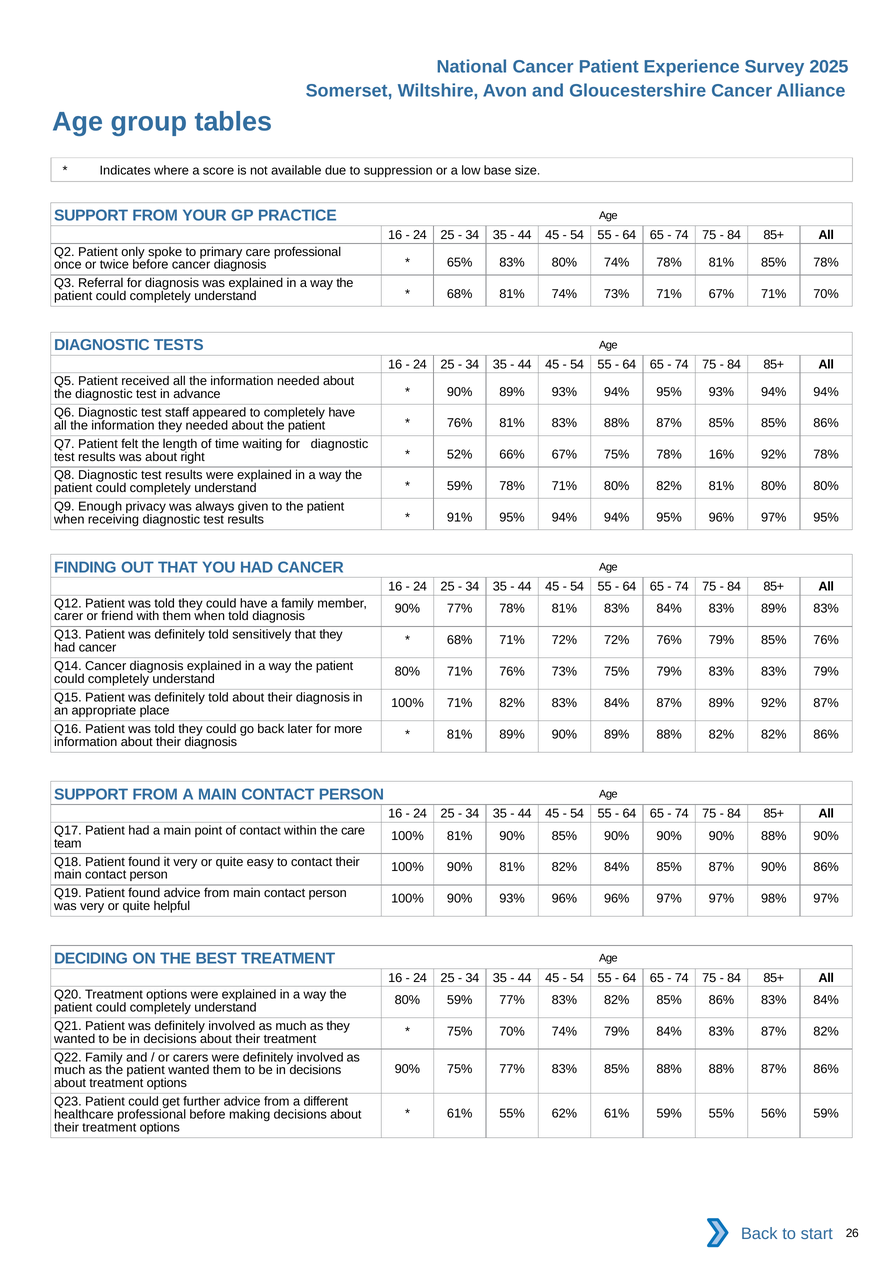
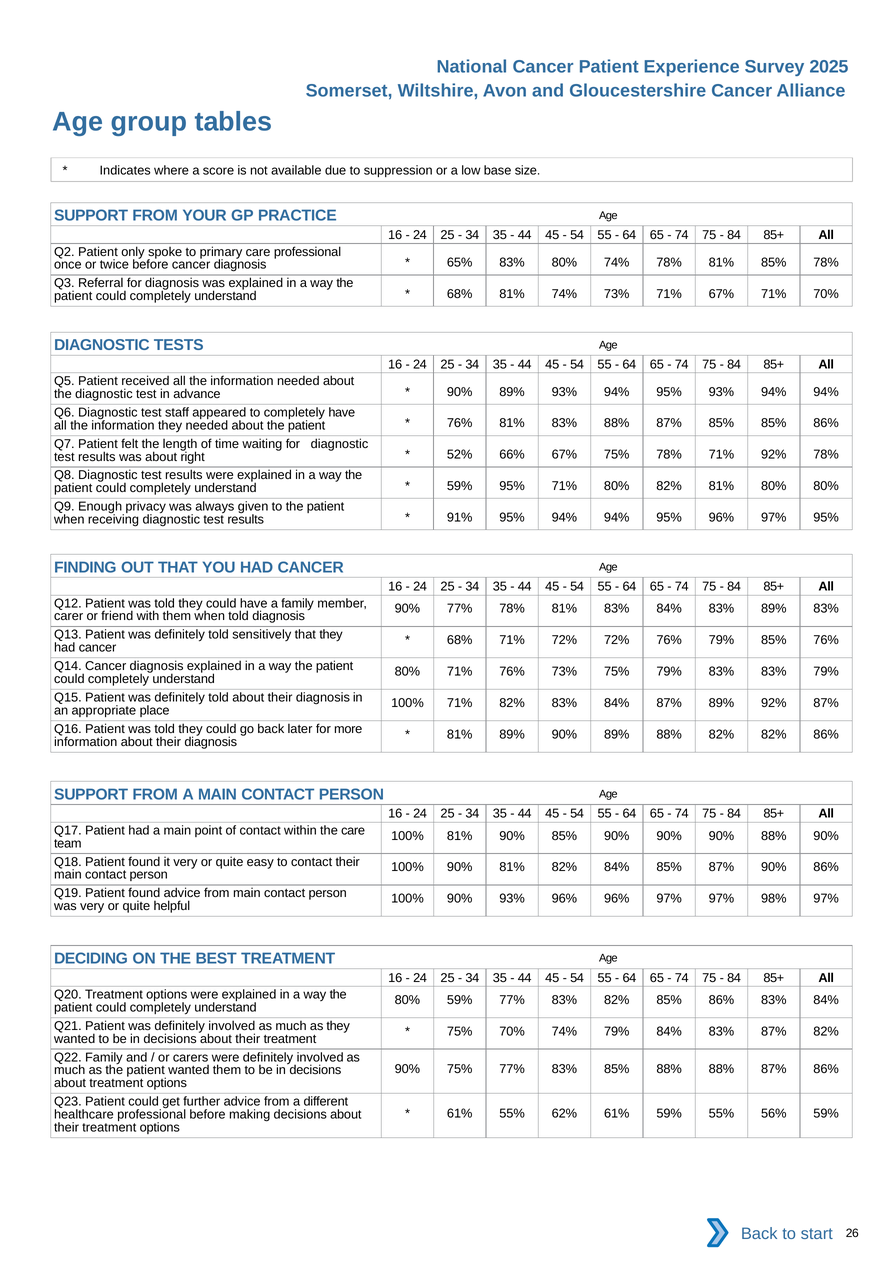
78% 16%: 16% -> 71%
59% 78%: 78% -> 95%
